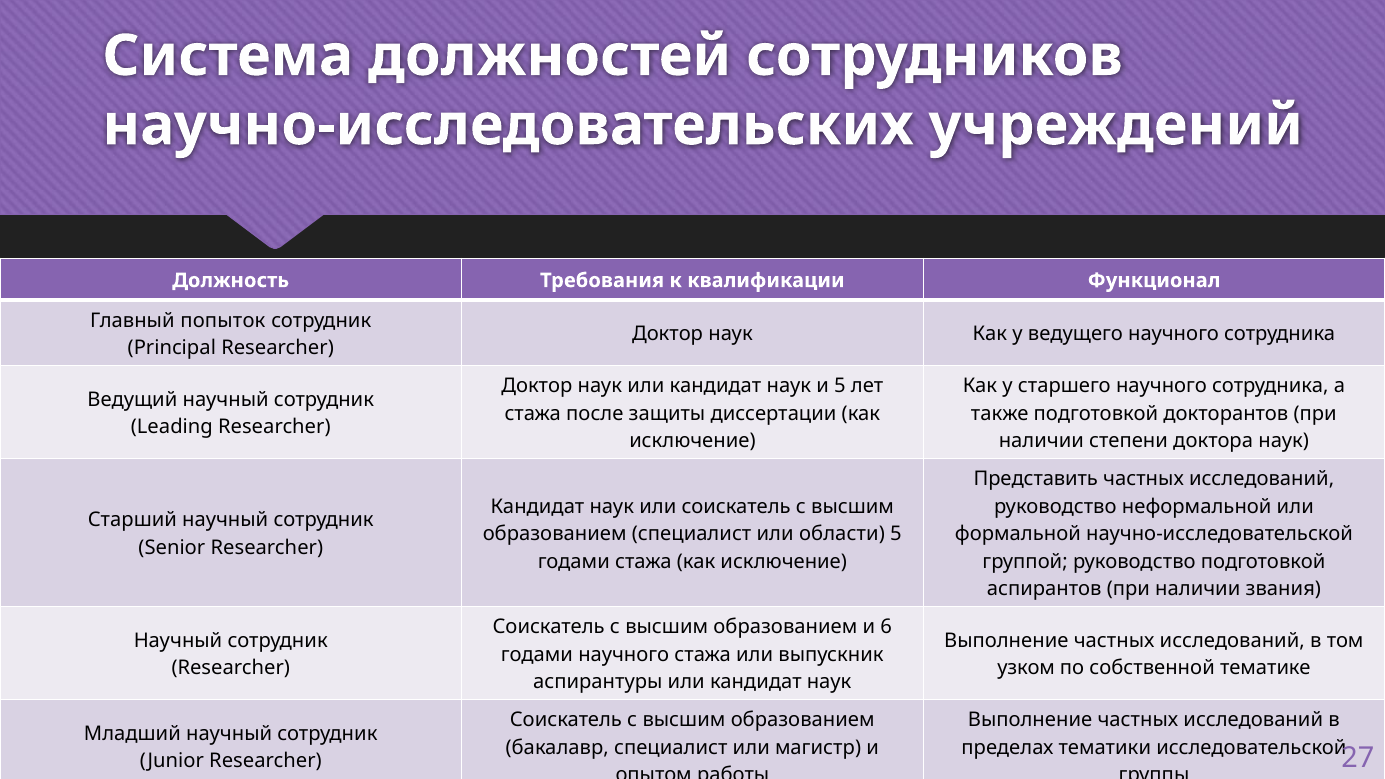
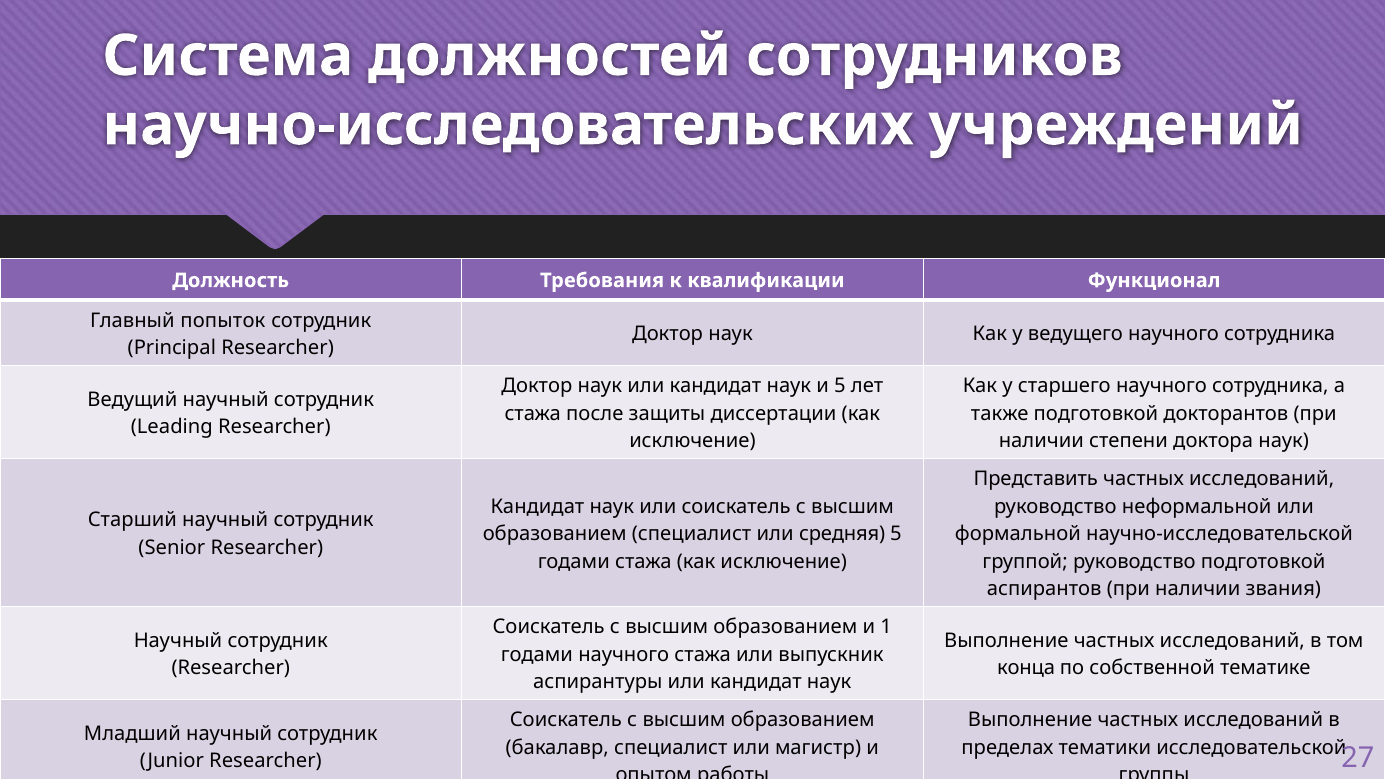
области: области -> средняя
6: 6 -> 1
узком: узком -> конца
